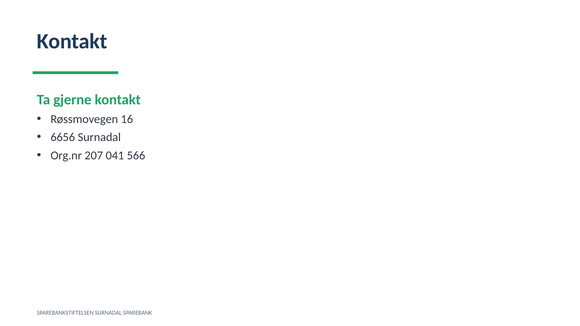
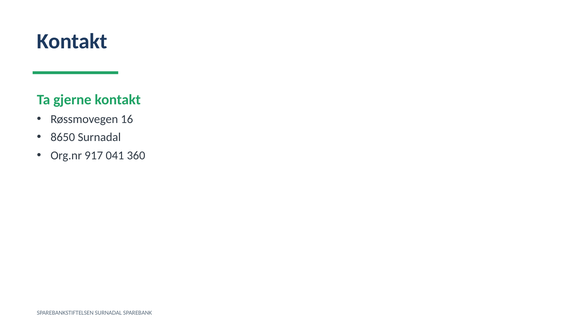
6656: 6656 -> 8650
207: 207 -> 917
566: 566 -> 360
